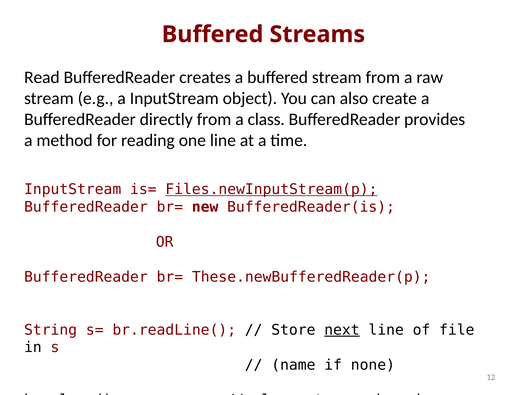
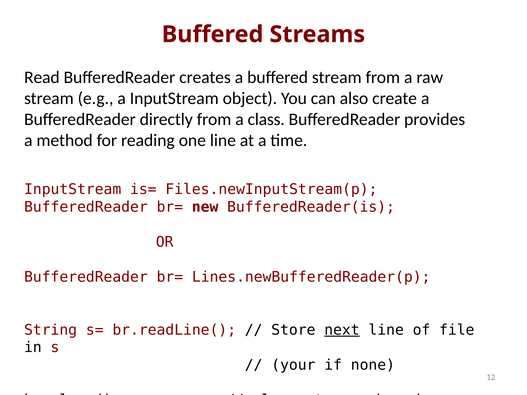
Files.newInputStream(p underline: present -> none
These.newBufferedReader(p: These.newBufferedReader(p -> Lines.newBufferedReader(p
name: name -> your
